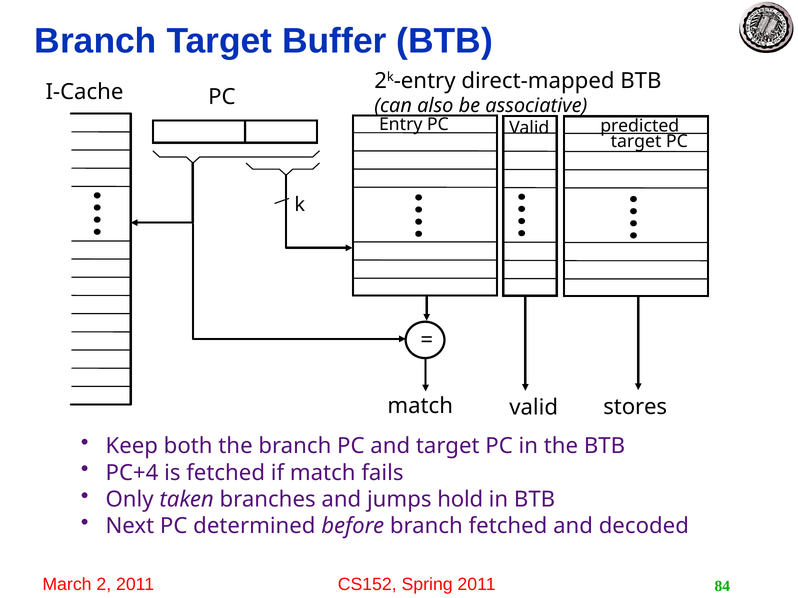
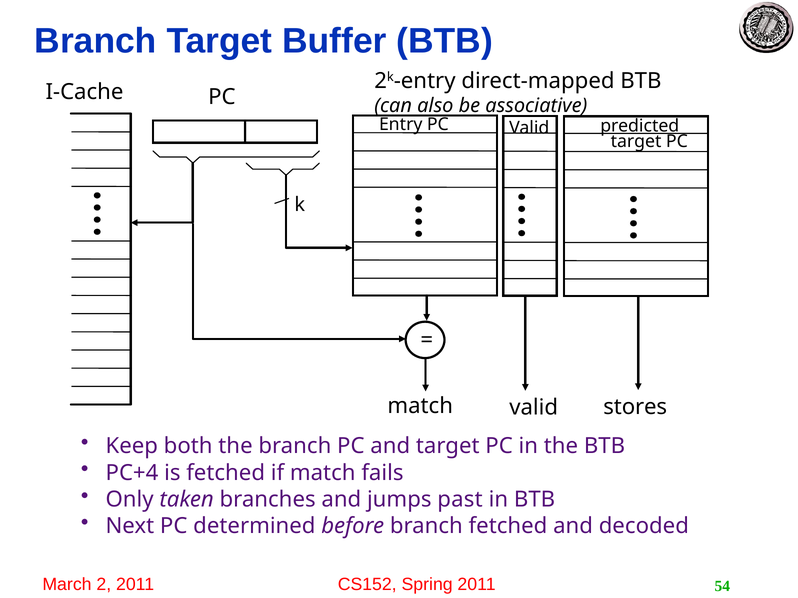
hold: hold -> past
84: 84 -> 54
